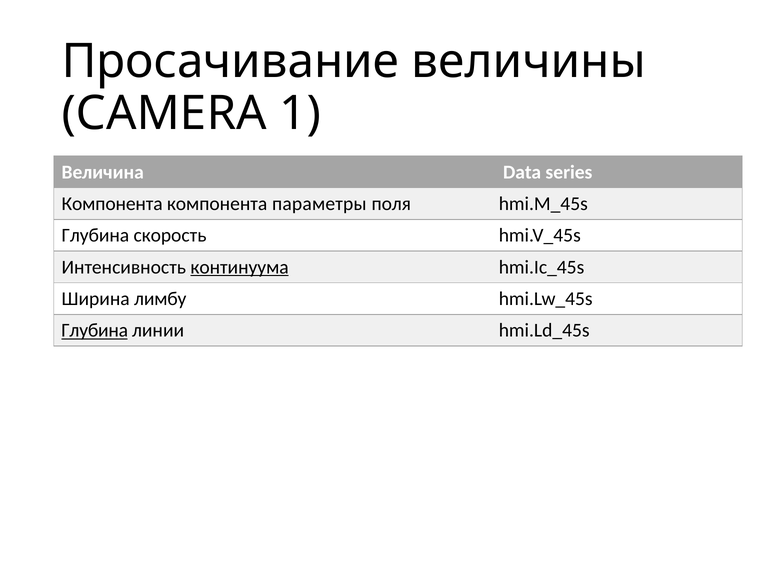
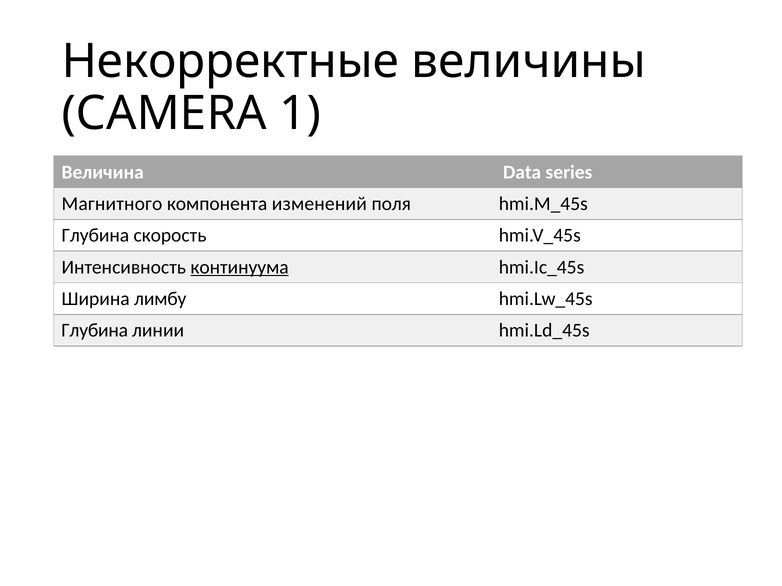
Просачивание: Просачивание -> Некорректные
Компонента at (112, 204): Компонента -> Магнитного
параметры: параметры -> изменений
Глубина at (95, 331) underline: present -> none
